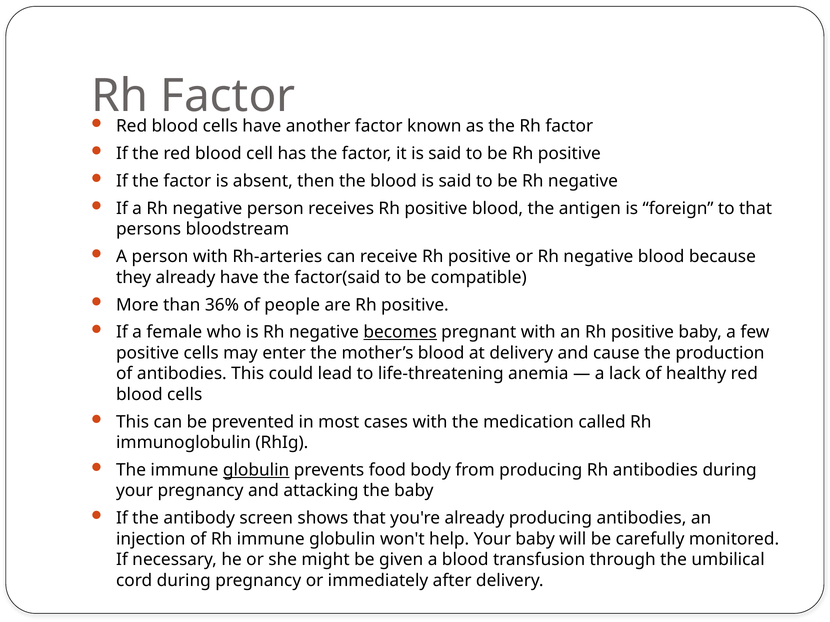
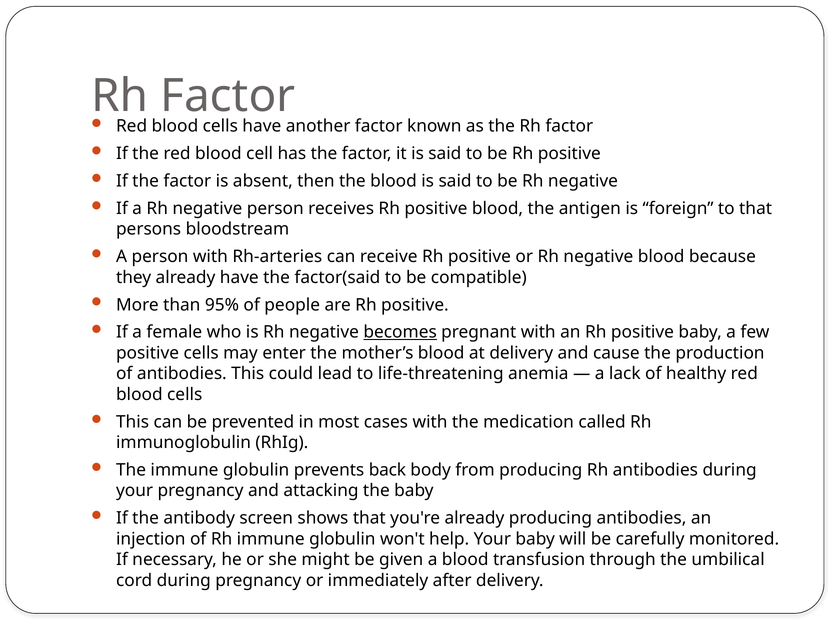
36%: 36% -> 95%
globulin at (256, 470) underline: present -> none
food: food -> back
